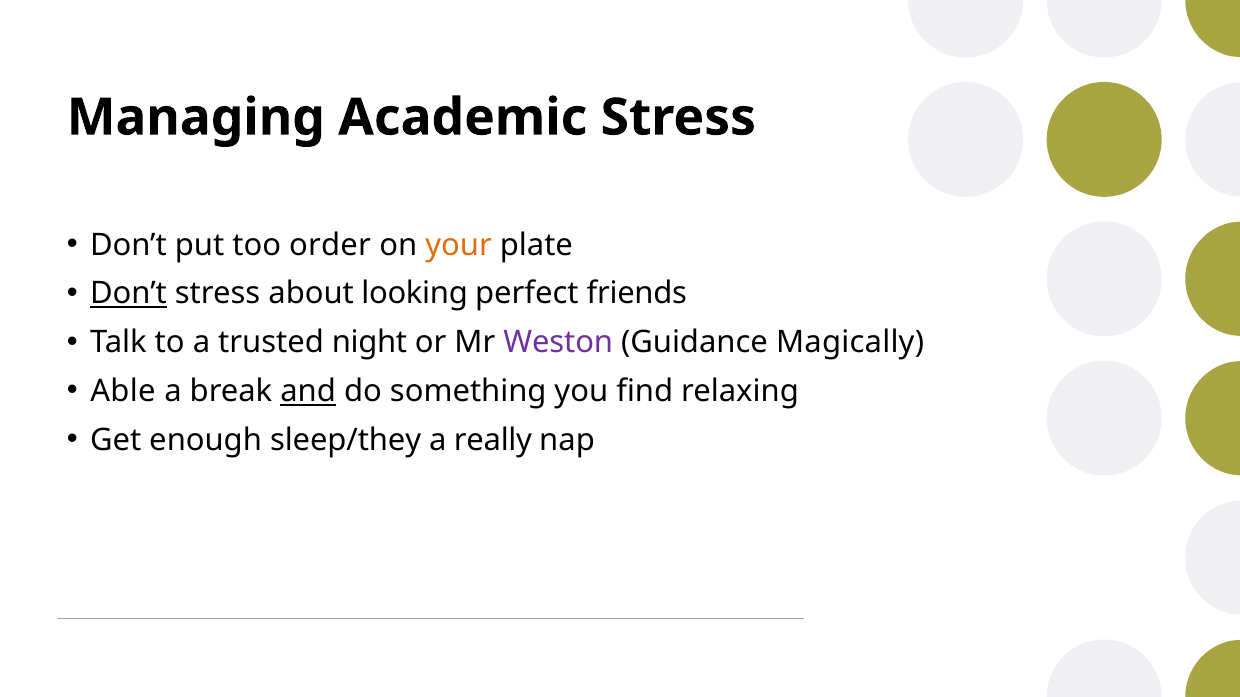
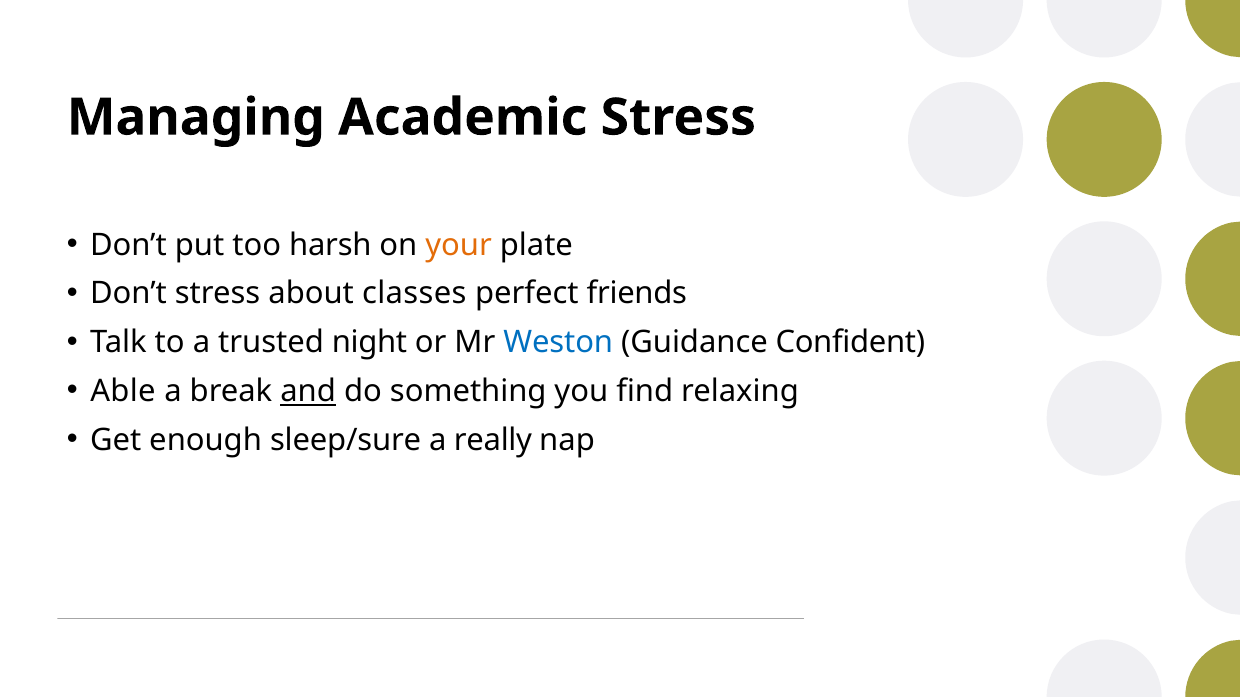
order: order -> harsh
Don’t at (128, 294) underline: present -> none
looking: looking -> classes
Weston colour: purple -> blue
Magically: Magically -> Confident
sleep/they: sleep/they -> sleep/sure
